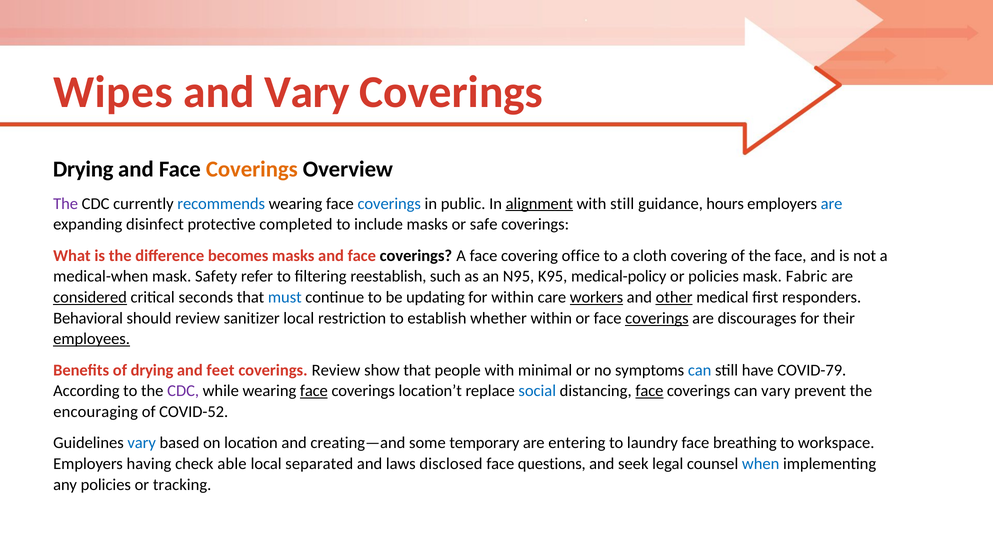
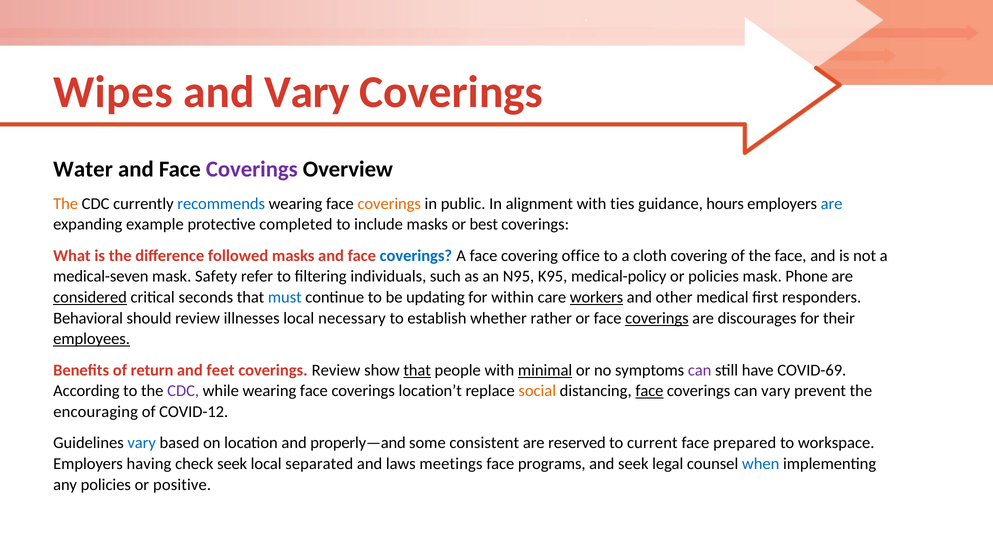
Drying at (83, 169): Drying -> Water
Coverings at (252, 169) colour: orange -> purple
The at (66, 203) colour: purple -> orange
coverings at (389, 203) colour: blue -> orange
alignment underline: present -> none
with still: still -> ties
disinfect: disinfect -> example
safe: safe -> best
becomes: becomes -> followed
coverings at (416, 255) colour: black -> blue
medical-when: medical-when -> medical-seven
reestablish: reestablish -> individuals
Fabric: Fabric -> Phone
other underline: present -> none
sanitizer: sanitizer -> illnesses
restriction: restriction -> necessary
whether within: within -> rather
of drying: drying -> return
that at (417, 370) underline: none -> present
minimal underline: none -> present
can at (700, 370) colour: blue -> purple
COVID-79: COVID-79 -> COVID-69
face at (314, 391) underline: present -> none
social colour: blue -> orange
COVID-52: COVID-52 -> COVID-12
creating—and: creating—and -> properly—and
temporary: temporary -> consistent
entering: entering -> reserved
laundry: laundry -> current
breathing: breathing -> prepared
check able: able -> seek
disclosed: disclosed -> meetings
questions: questions -> programs
tracking: tracking -> positive
